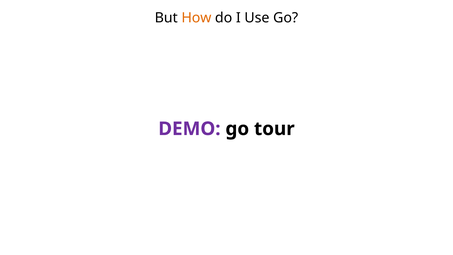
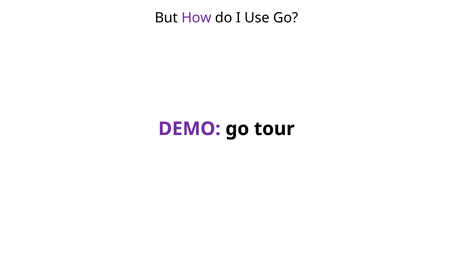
How colour: orange -> purple
